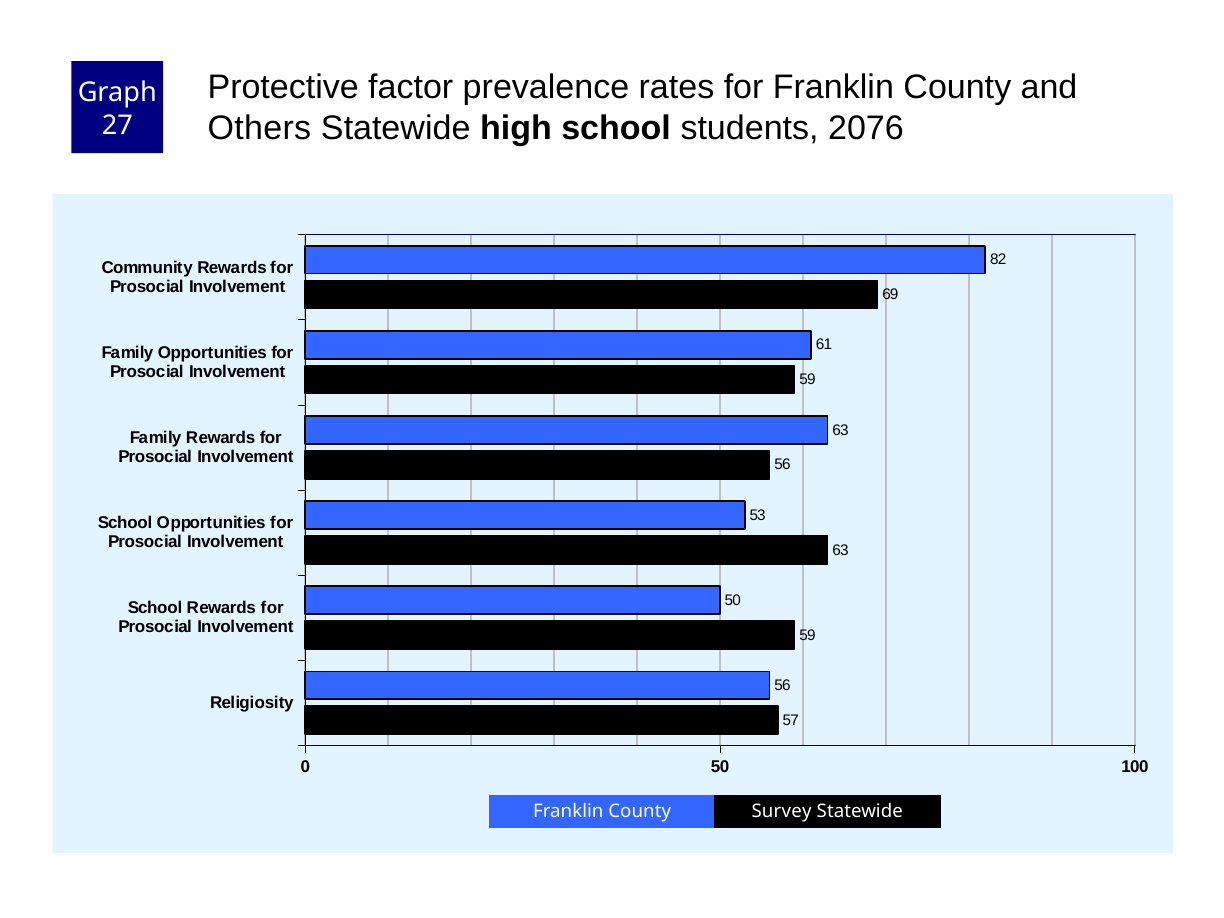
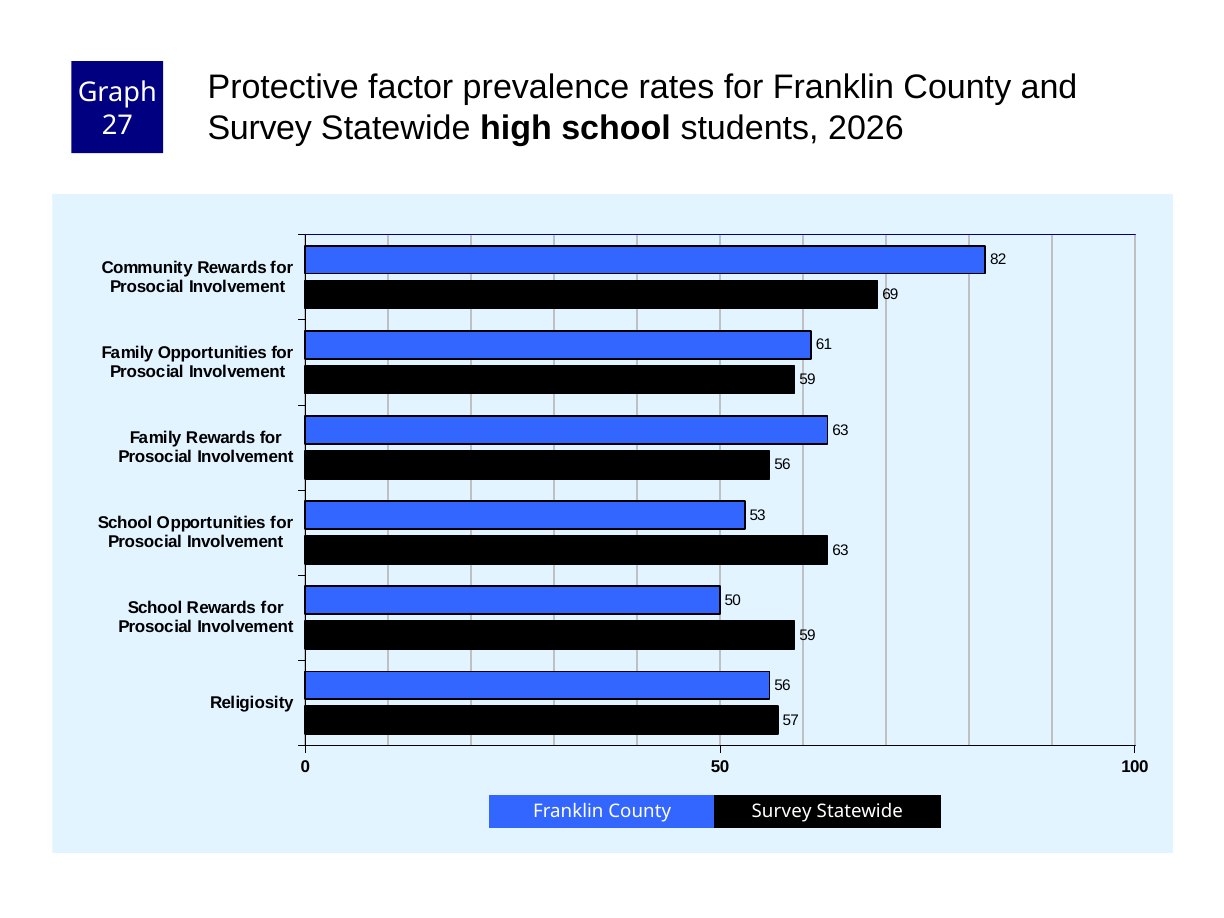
Others at (259, 128): Others -> Survey
2076: 2076 -> 2026
